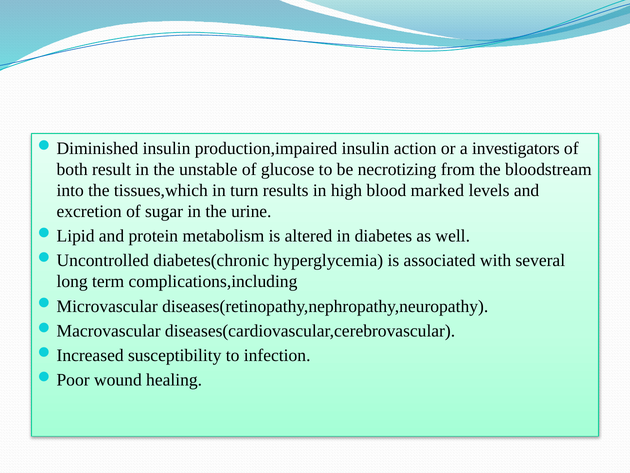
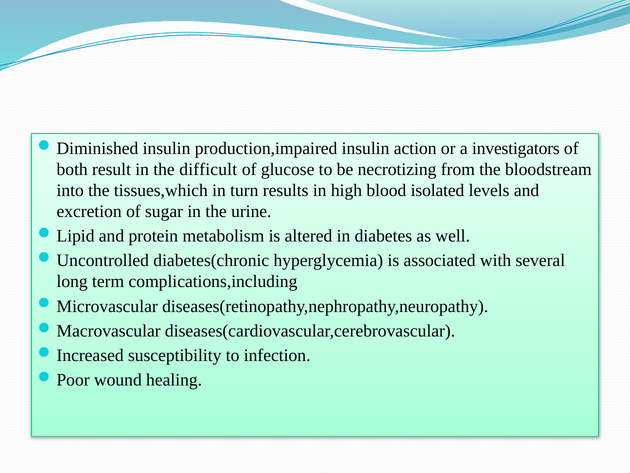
unstable: unstable -> difficult
marked: marked -> isolated
